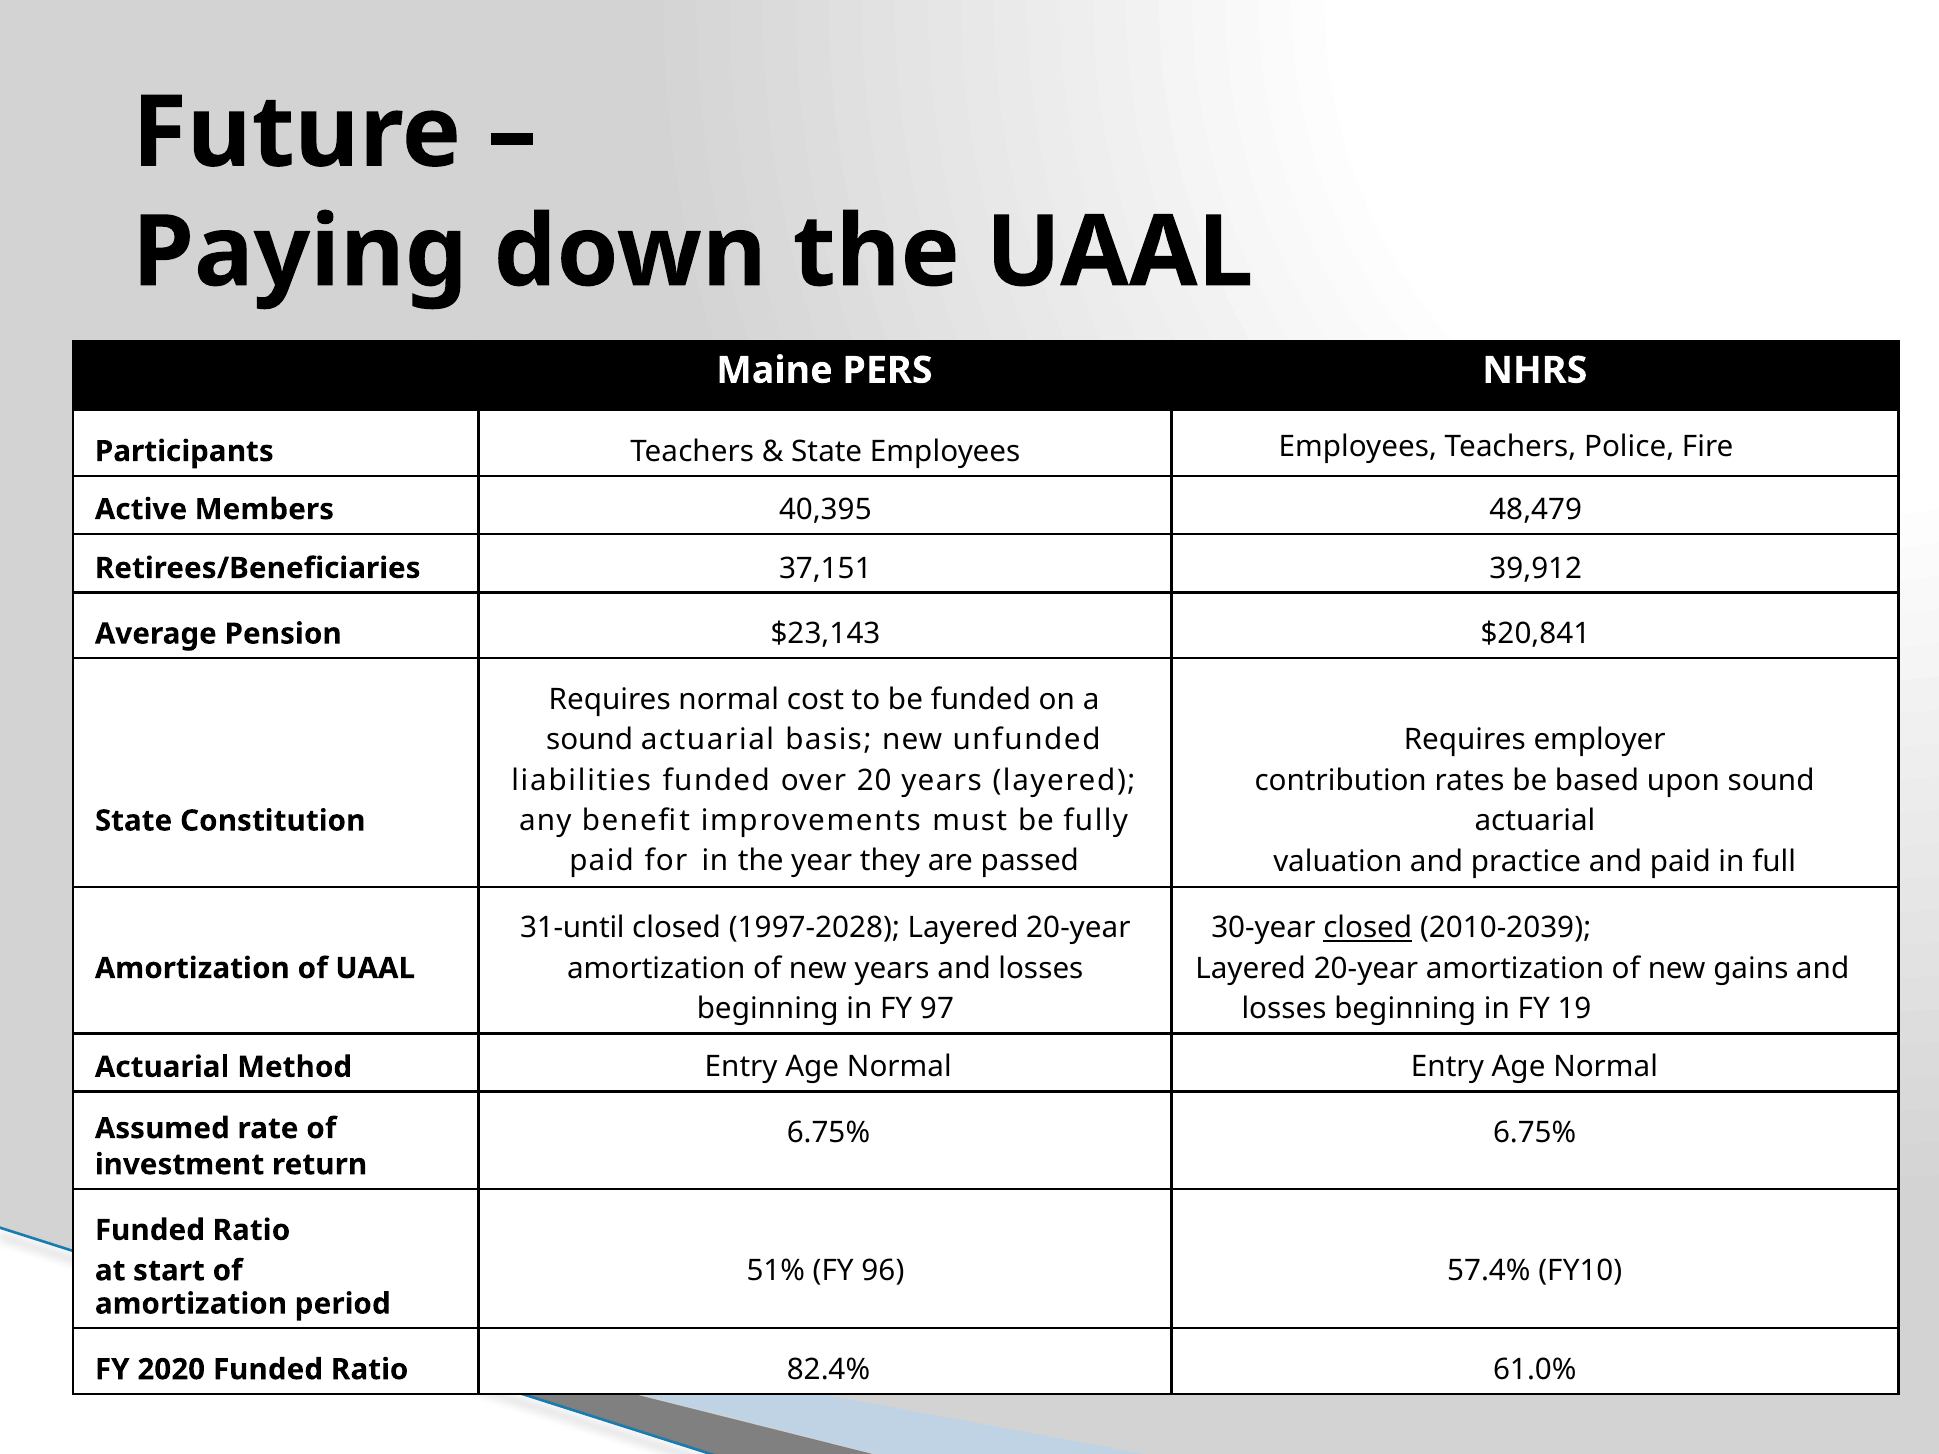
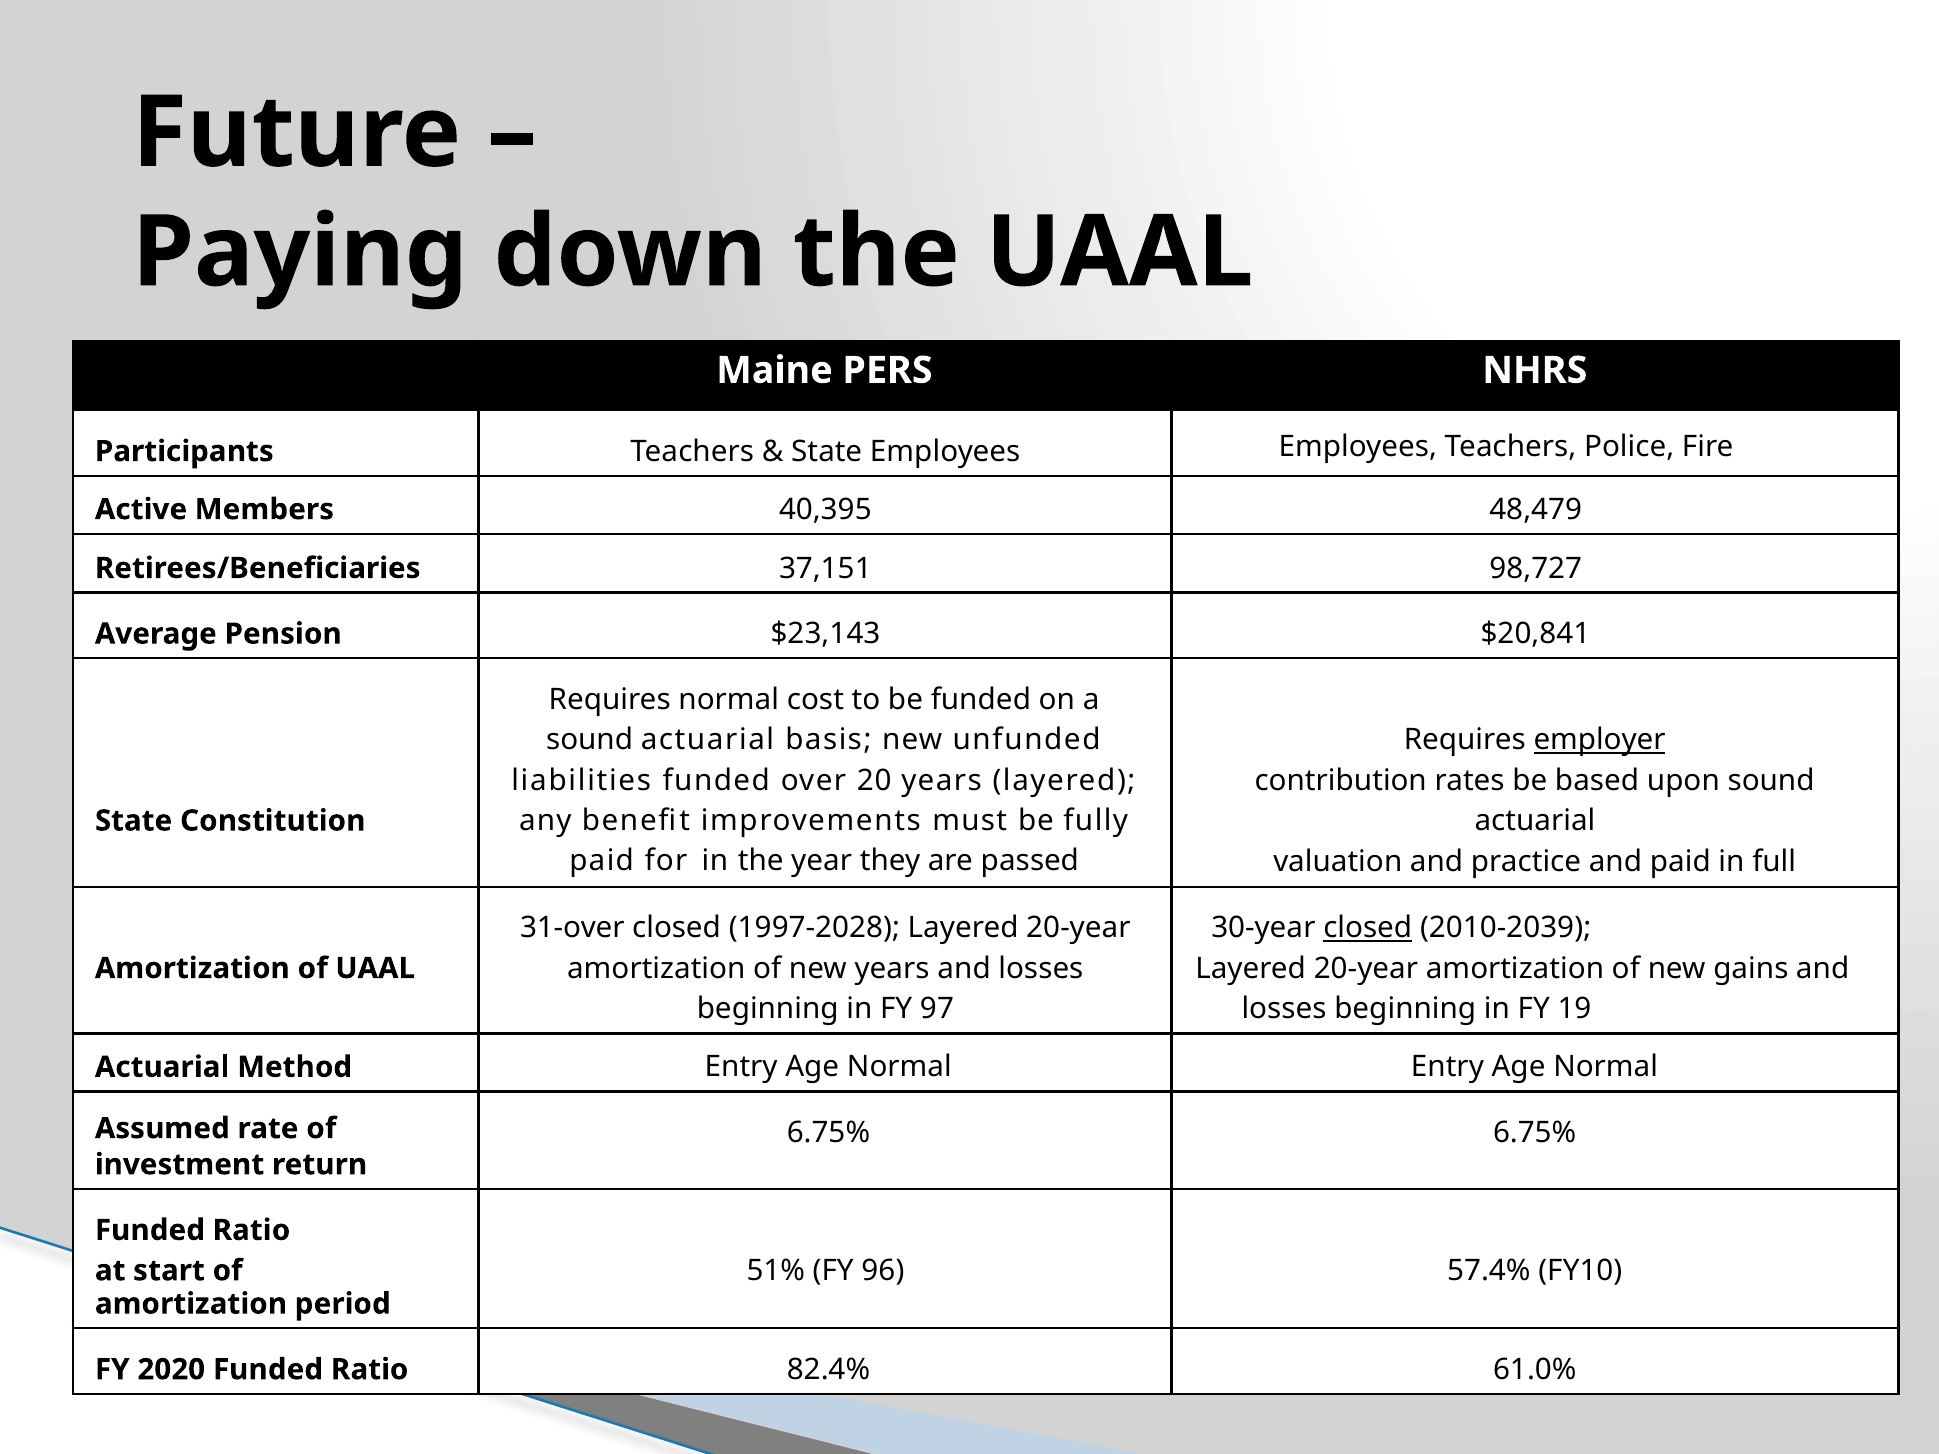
39,912: 39,912 -> 98,727
employer underline: none -> present
31-until: 31-until -> 31-over
